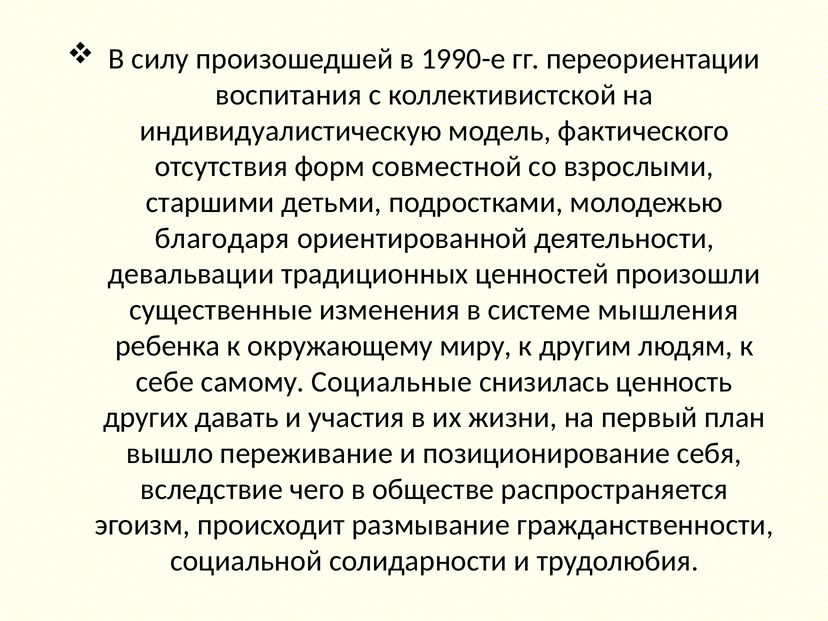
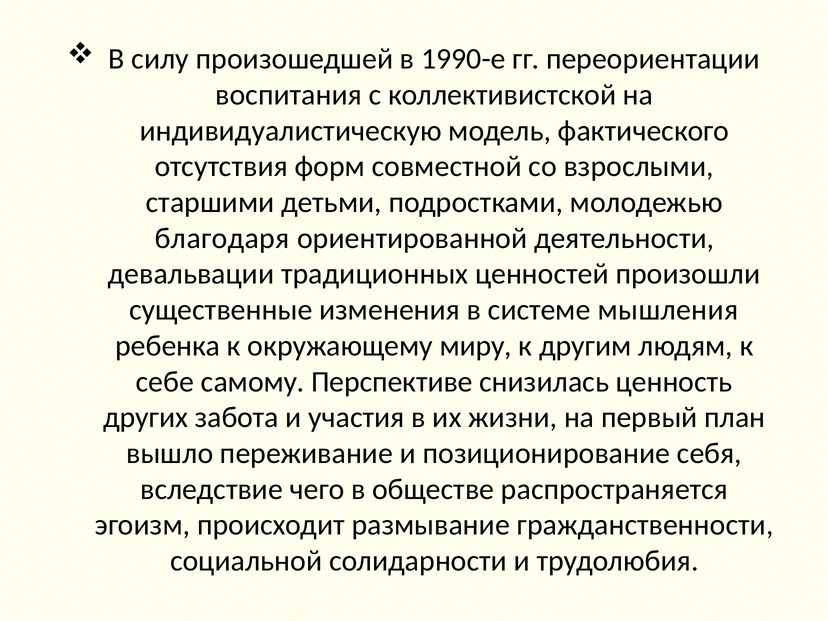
Социальные: Социальные -> Перспективе
давать: давать -> забота
